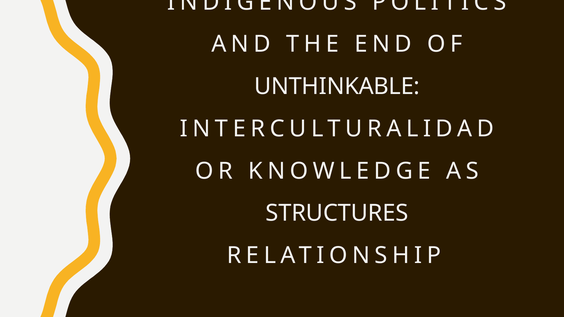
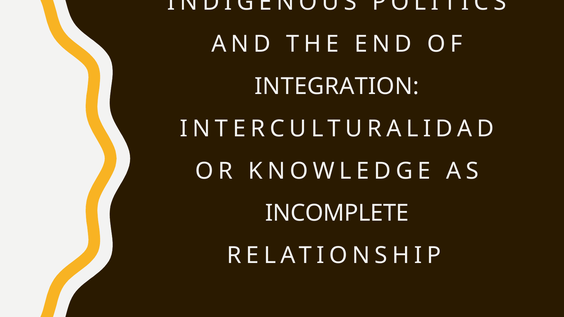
UNTHINKABLE: UNTHINKABLE -> INTEGRATION
STRUCTURES: STRUCTURES -> INCOMPLETE
